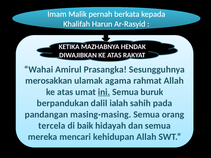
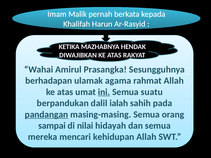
merosakkan: merosakkan -> berhadapan
buruk: buruk -> suatu
pandangan underline: none -> present
tercela: tercela -> sampai
baik: baik -> nilai
